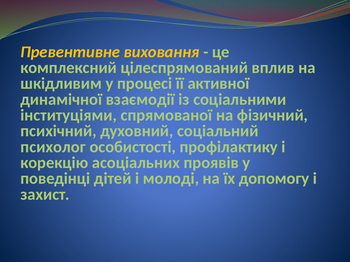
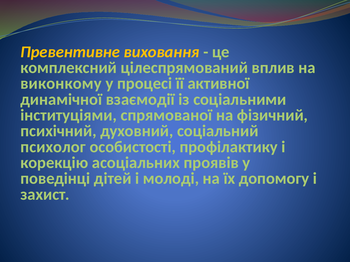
шкідливим: шкідливим -> виконкому
